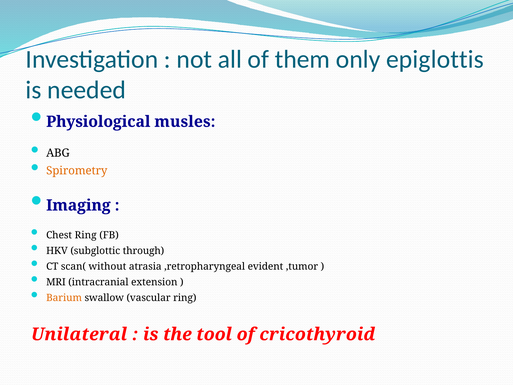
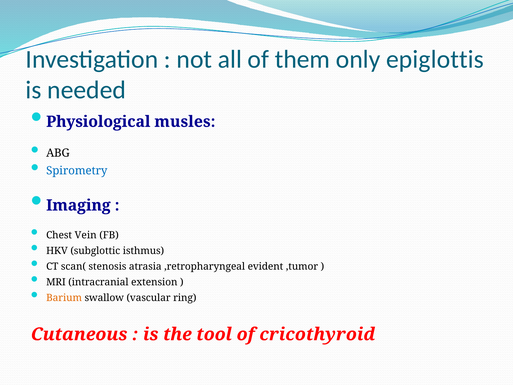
Spirometry colour: orange -> blue
Chest Ring: Ring -> Vein
through: through -> isthmus
without: without -> stenosis
Unilateral: Unilateral -> Cutaneous
